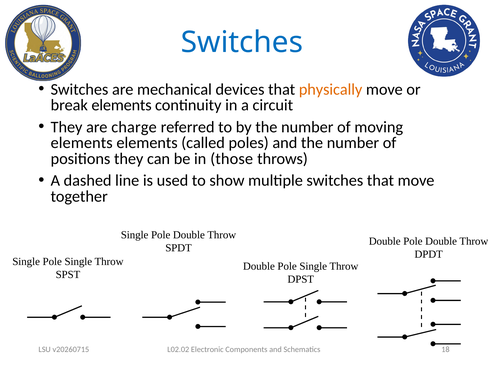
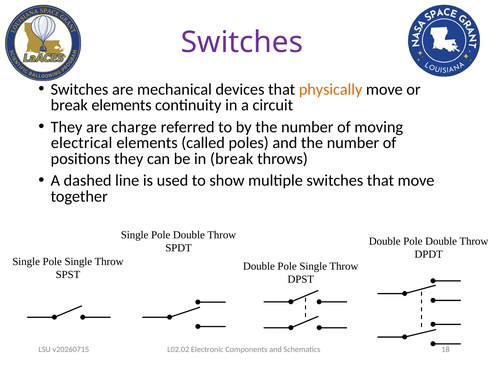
Switches at (242, 42) colour: blue -> purple
elements at (82, 143): elements -> electrical
in those: those -> break
